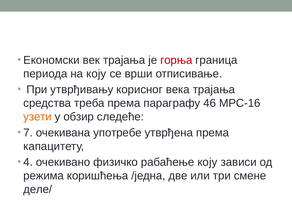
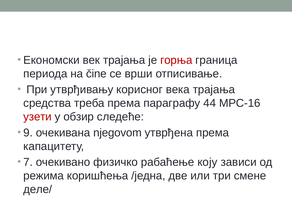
на коју: коју -> čine
46: 46 -> 44
узети colour: orange -> red
7: 7 -> 9
употребе: употребе -> njegovom
4: 4 -> 7
